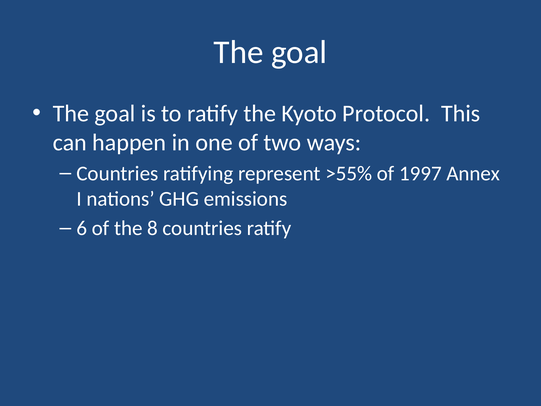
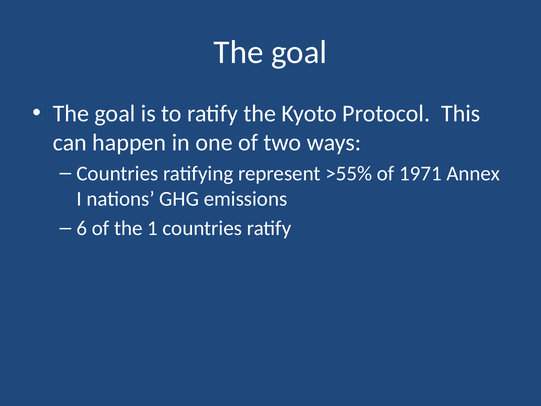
1997: 1997 -> 1971
8: 8 -> 1
